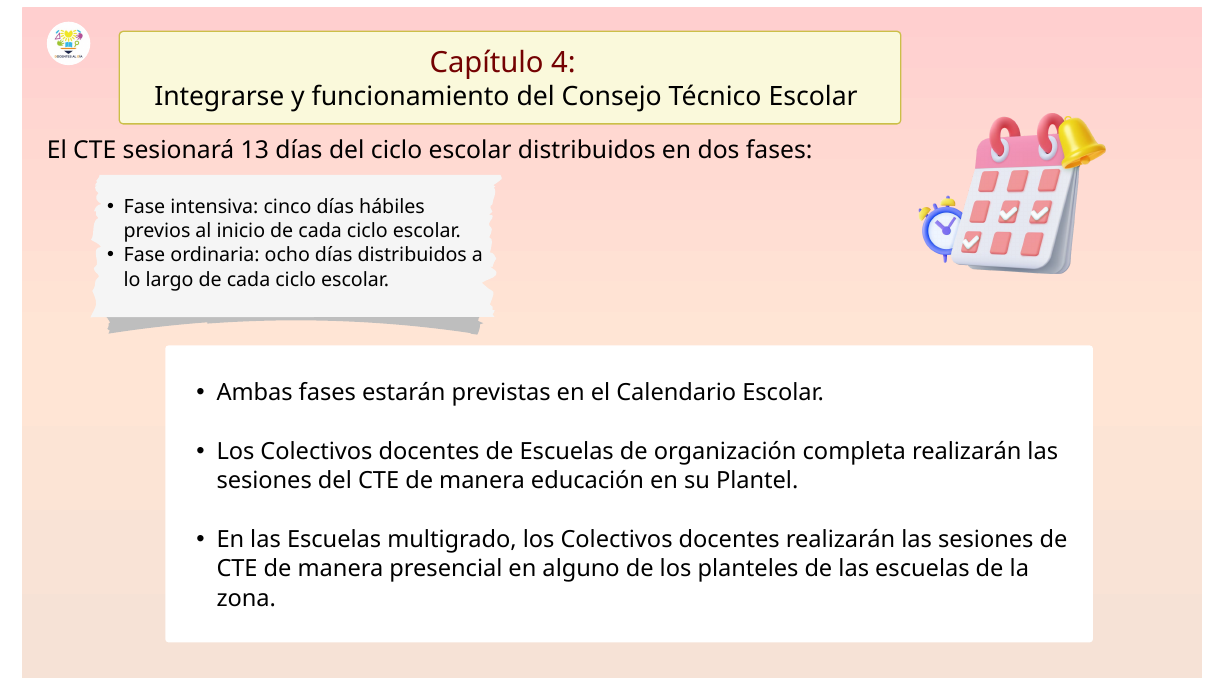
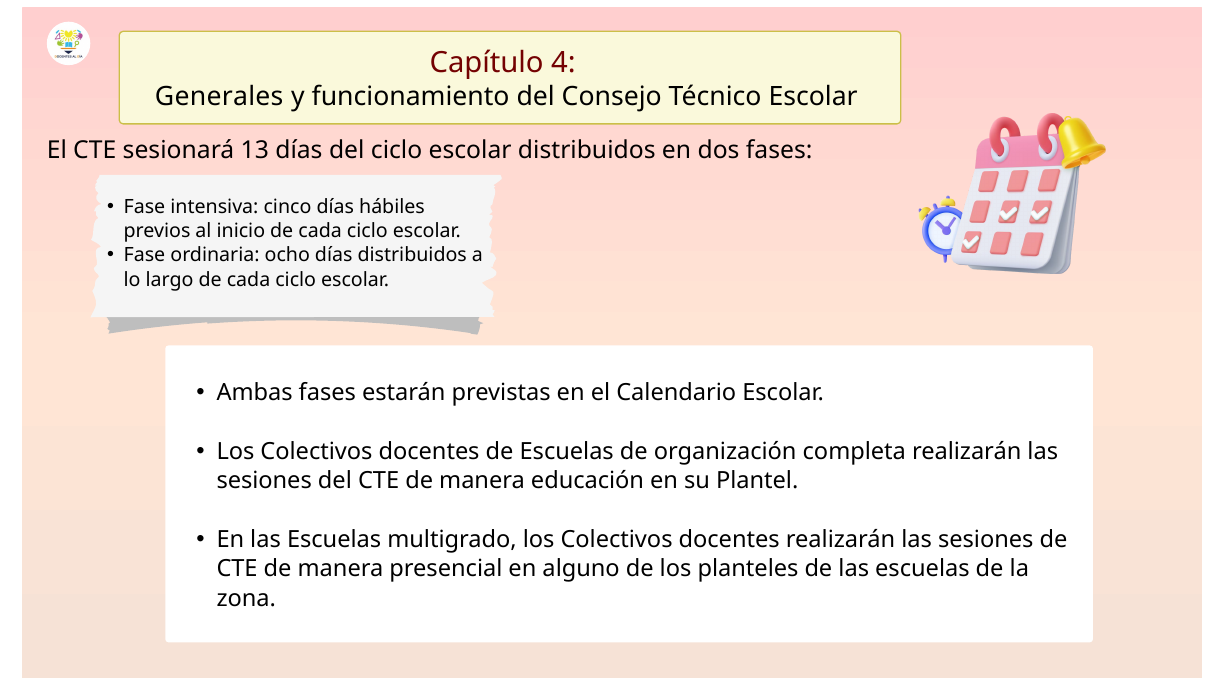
Integrarse: Integrarse -> Generales
